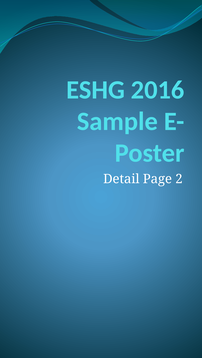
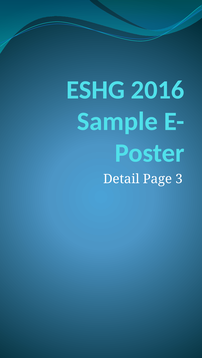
2: 2 -> 3
